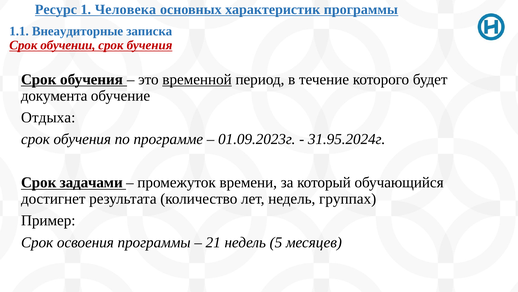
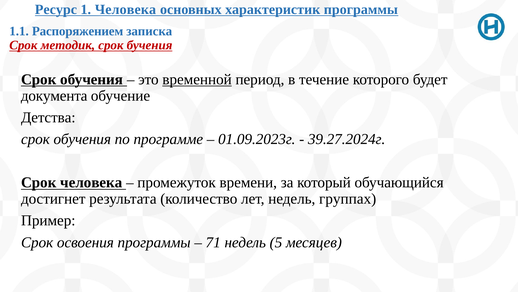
Внеаудиторные: Внеаудиторные -> Распоряжением
обучении: обучении -> методик
Отдыха: Отдыха -> Детства
31.95.2024г: 31.95.2024г -> 39.27.2024г
Срок задачами: задачами -> человека
21: 21 -> 71
